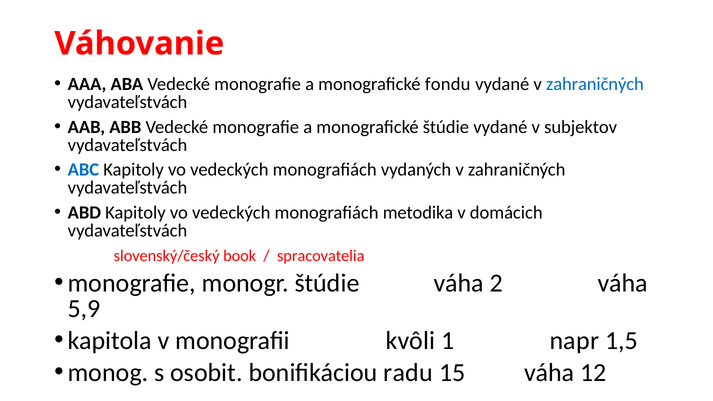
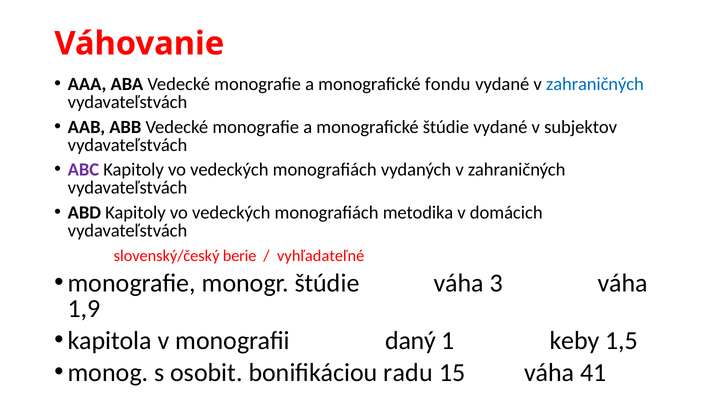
ABC colour: blue -> purple
book: book -> berie
spracovatelia: spracovatelia -> vyhľadateľné
2: 2 -> 3
5,9: 5,9 -> 1,9
kvôli: kvôli -> daný
napr: napr -> keby
12: 12 -> 41
